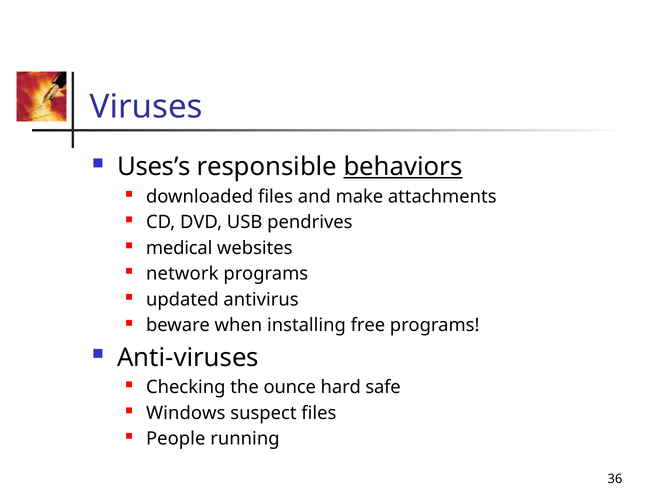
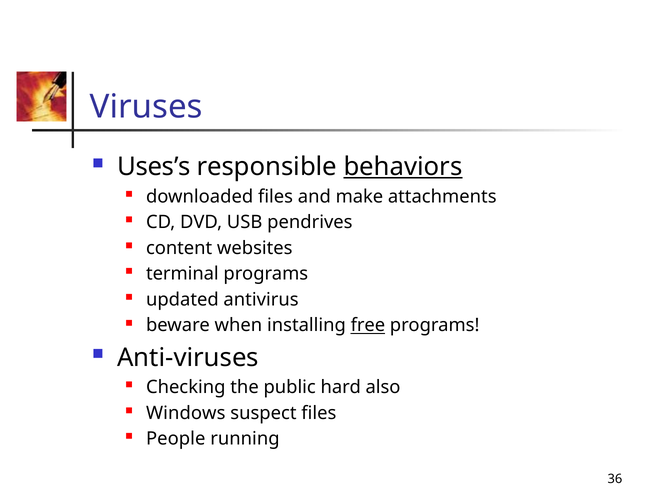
medical: medical -> content
network: network -> terminal
free underline: none -> present
ounce: ounce -> public
safe: safe -> also
